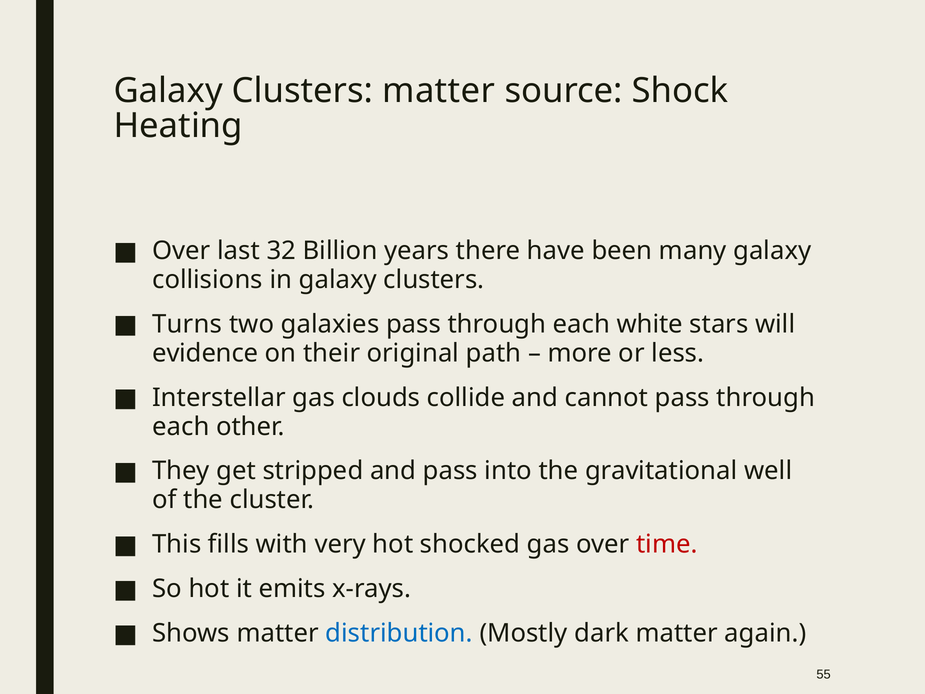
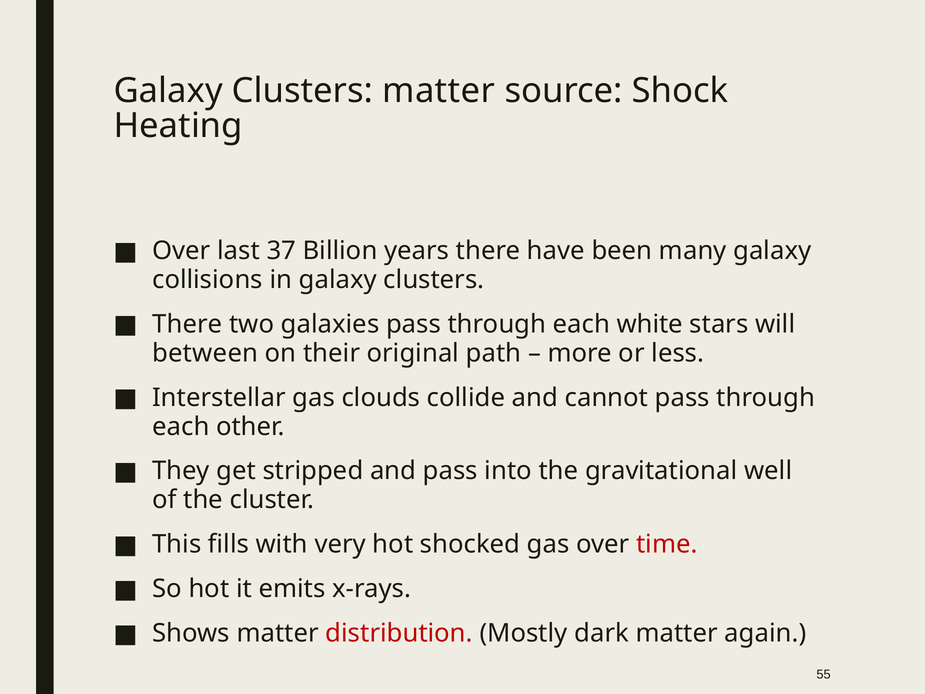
32: 32 -> 37
Turns at (187, 324): Turns -> There
evidence: evidence -> between
distribution colour: blue -> red
